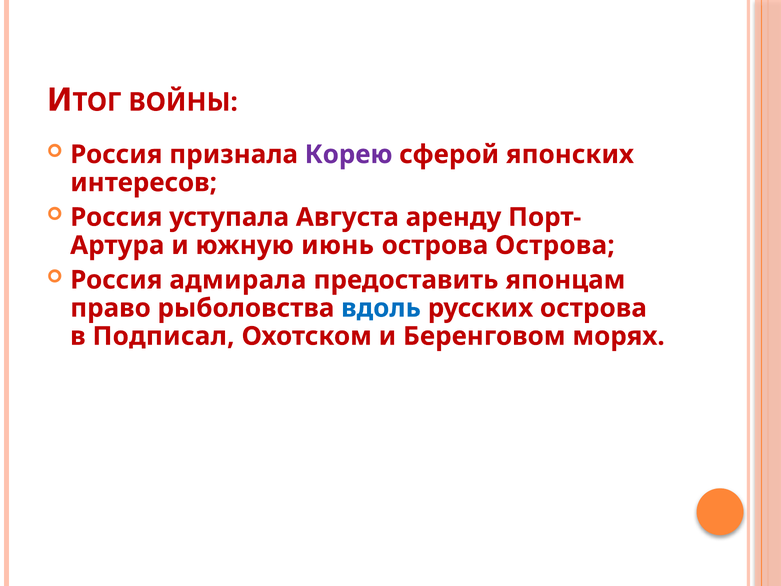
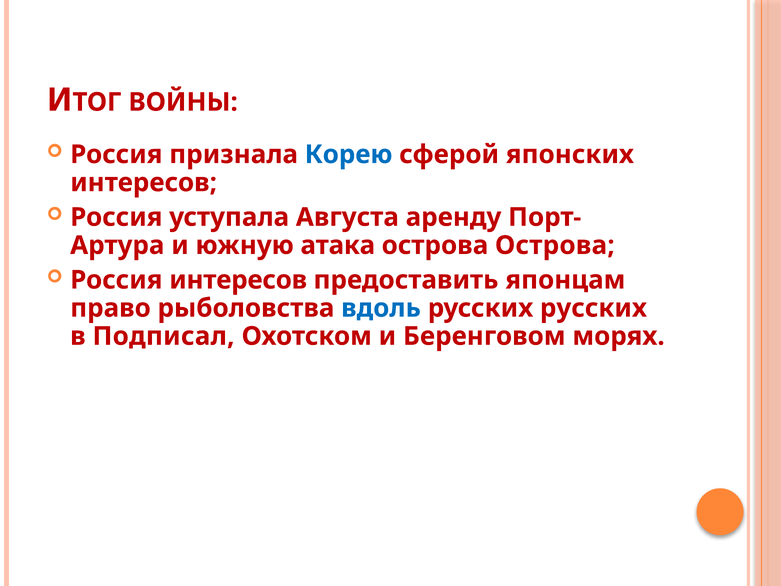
Корею colour: purple -> blue
июнь: июнь -> атака
Россия адмирала: адмирала -> интересов
русских острова: острова -> русских
